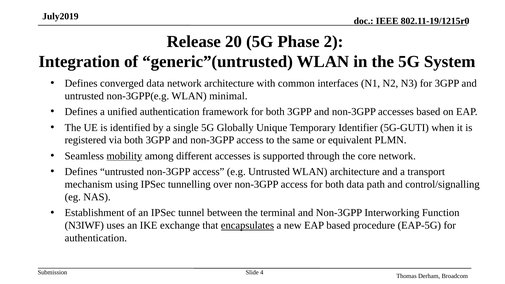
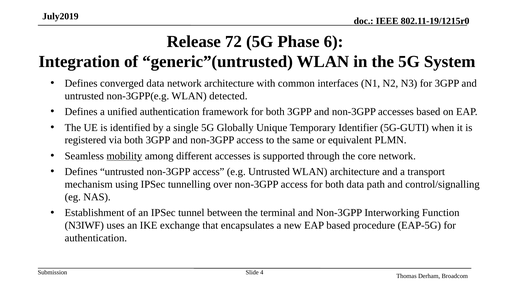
20: 20 -> 72
2: 2 -> 6
minimal: minimal -> detected
encapsulates underline: present -> none
